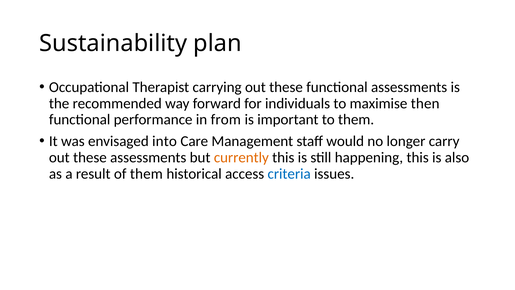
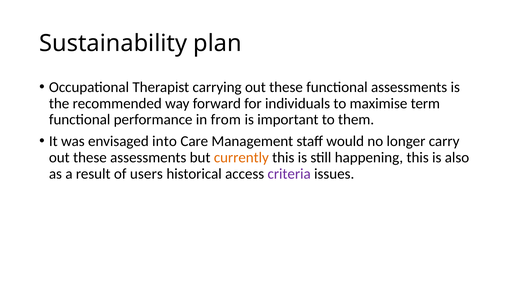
then: then -> term
of them: them -> users
criteria colour: blue -> purple
